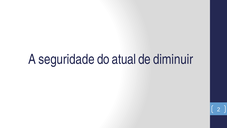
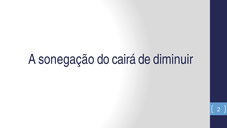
seguridade: seguridade -> sonegação
atual: atual -> cairá
